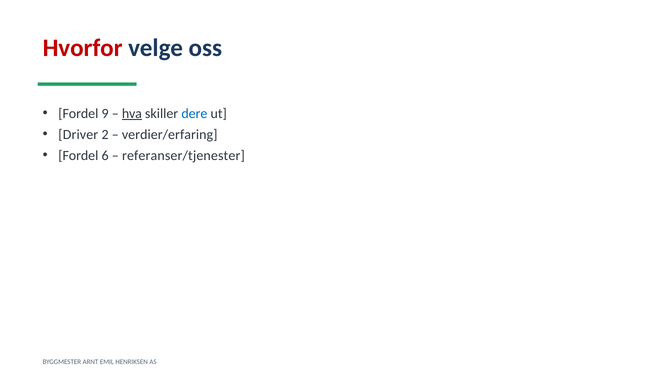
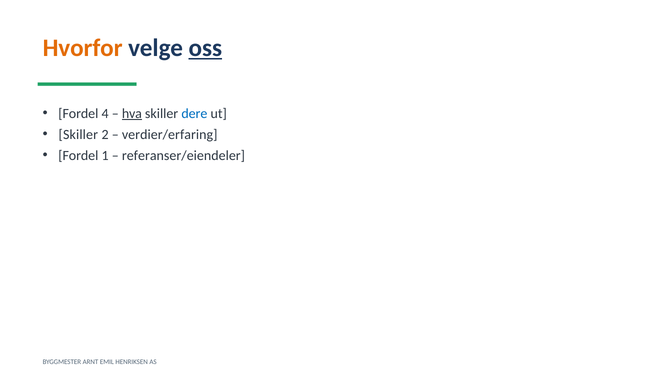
Hvorfor colour: red -> orange
oss underline: none -> present
9: 9 -> 4
Driver at (78, 134): Driver -> Skiller
6: 6 -> 1
referanser/tjenester: referanser/tjenester -> referanser/eiendeler
